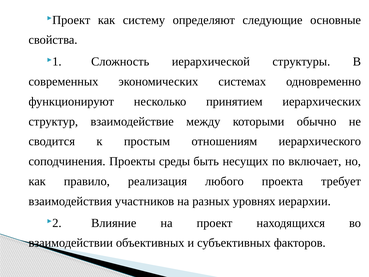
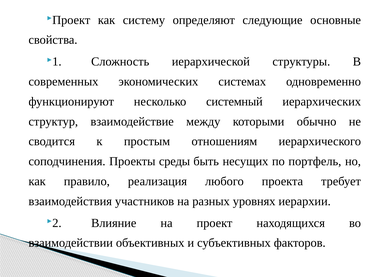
принятием: принятием -> системный
включает: включает -> портфель
